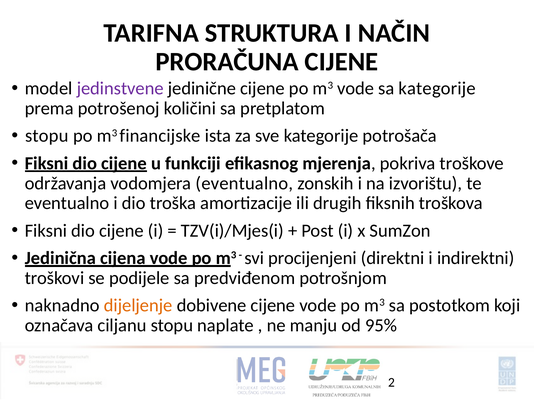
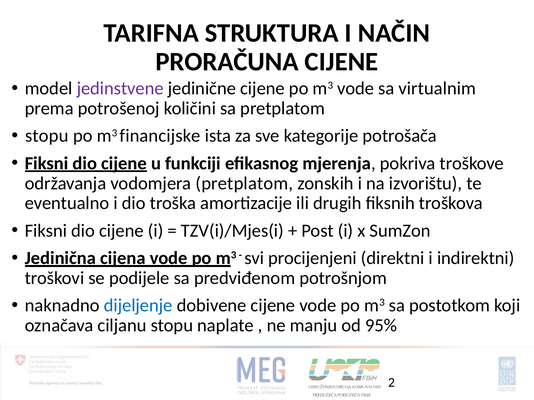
sa kategorije: kategorije -> virtualnim
vodomjera eventualno: eventualno -> pretplatom
dijeljenje colour: orange -> blue
